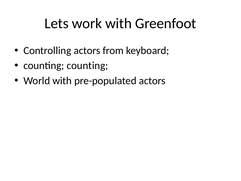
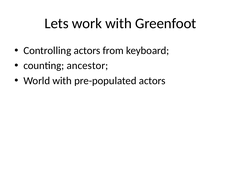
counting counting: counting -> ancestor
